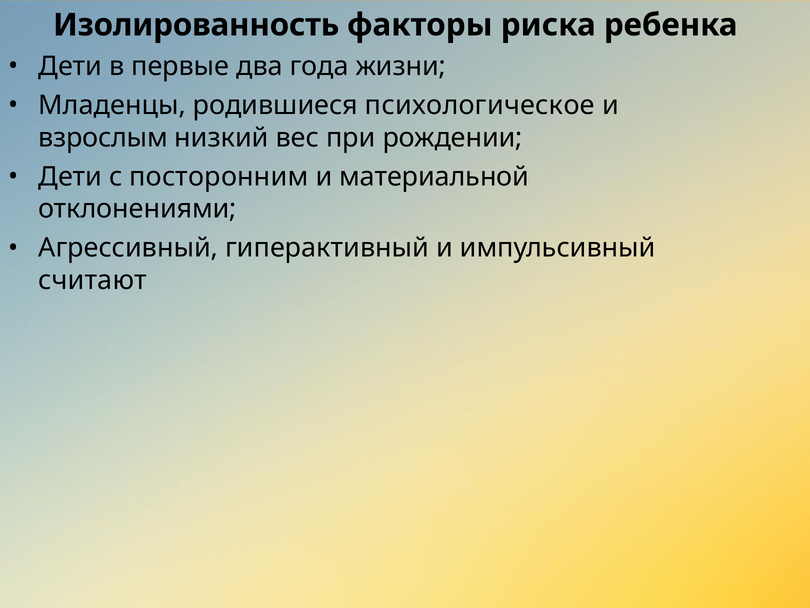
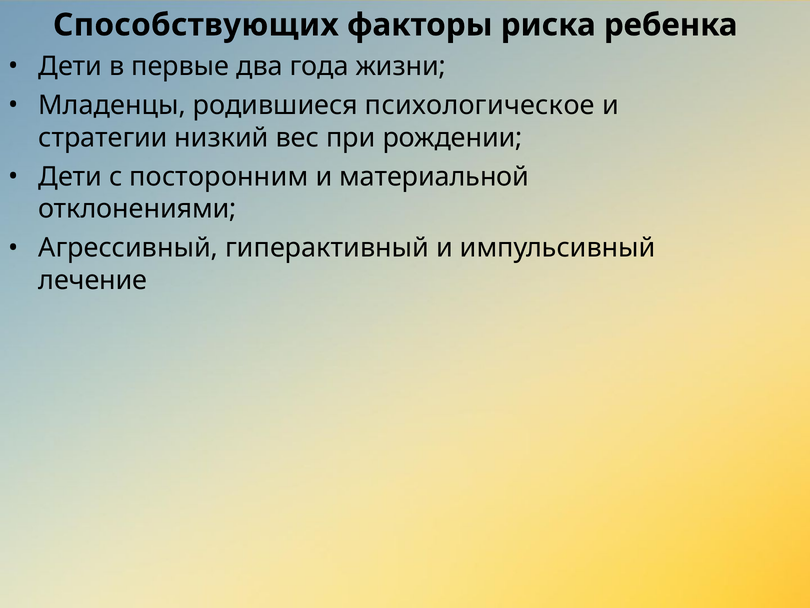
Изолированность: Изолированность -> Способствующих
взрослым: взрослым -> стратегии
считают: считают -> лечение
